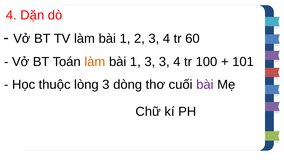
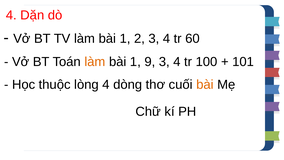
1 3: 3 -> 9
lòng 3: 3 -> 4
bài at (205, 84) colour: purple -> orange
